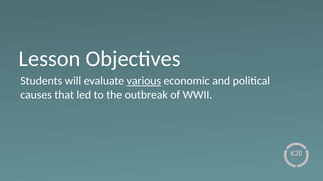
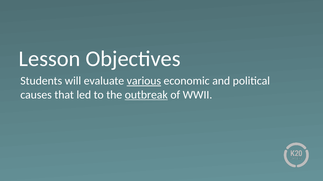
outbreak underline: none -> present
